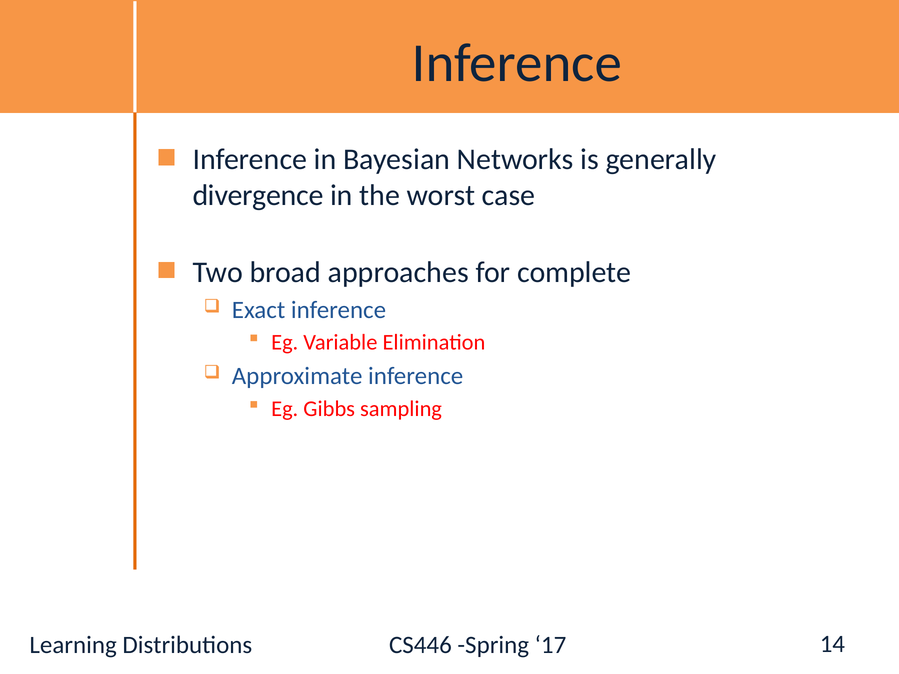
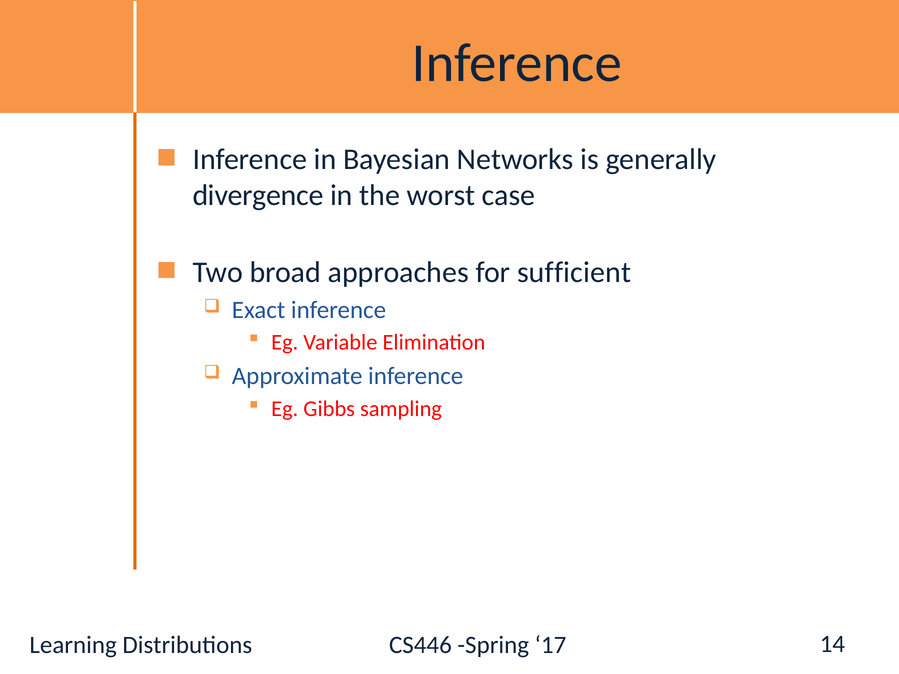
complete: complete -> sufficient
